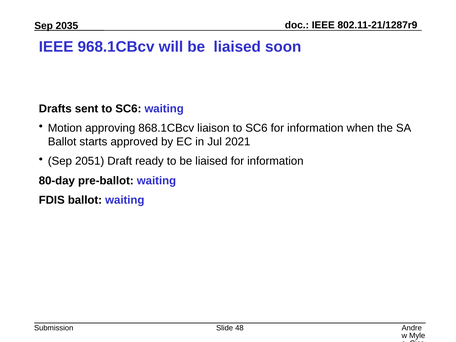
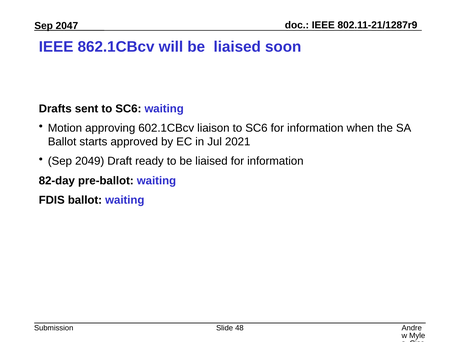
2035: 2035 -> 2047
968.1CBcv: 968.1CBcv -> 862.1CBcv
868.1CBcv: 868.1CBcv -> 602.1CBcv
2051: 2051 -> 2049
80-day: 80-day -> 82-day
